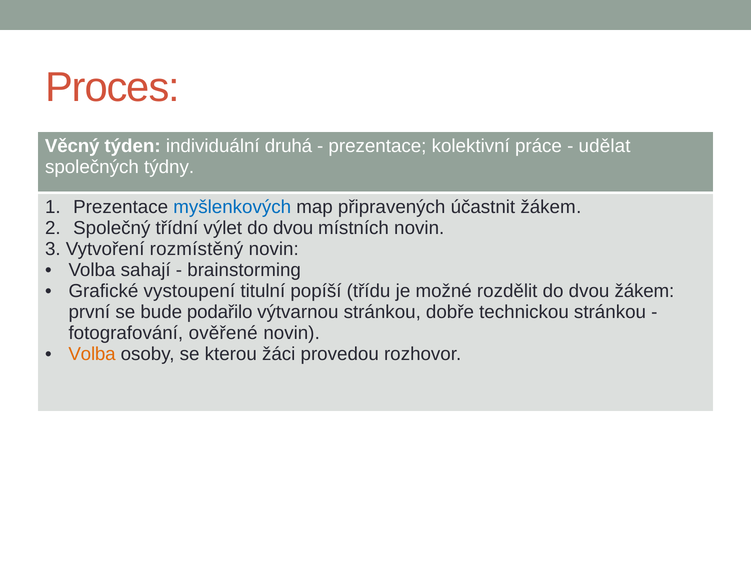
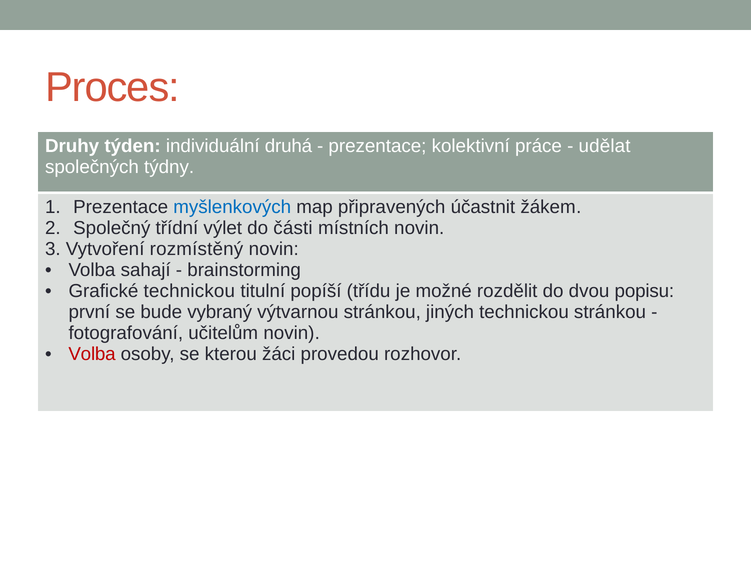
Věcný: Věcný -> Druhy
výlet do dvou: dvou -> části
Grafické vystoupení: vystoupení -> technickou
dvou žákem: žákem -> popisu
podařilo: podařilo -> vybraný
dobře: dobře -> jiných
ověřené: ověřené -> učitelům
Volba at (92, 354) colour: orange -> red
